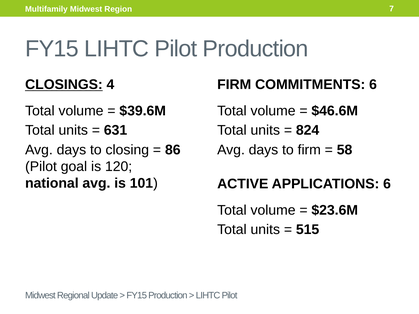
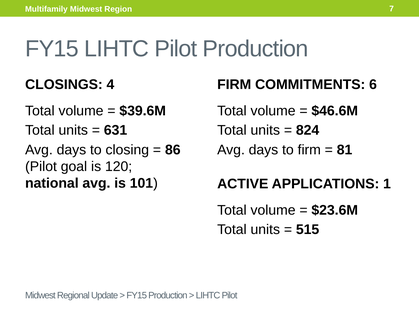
CLOSINGS underline: present -> none
58: 58 -> 81
APPLICATIONS 6: 6 -> 1
